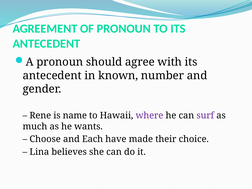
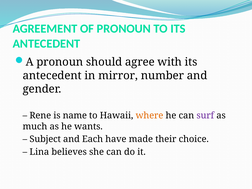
known: known -> mirror
where colour: purple -> orange
Choose: Choose -> Subject
